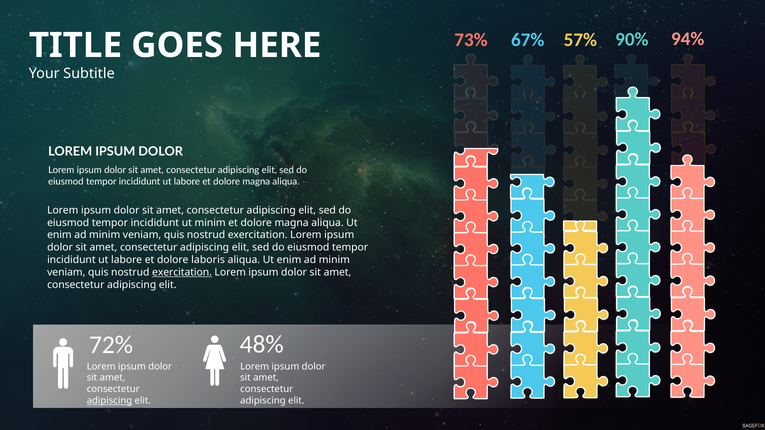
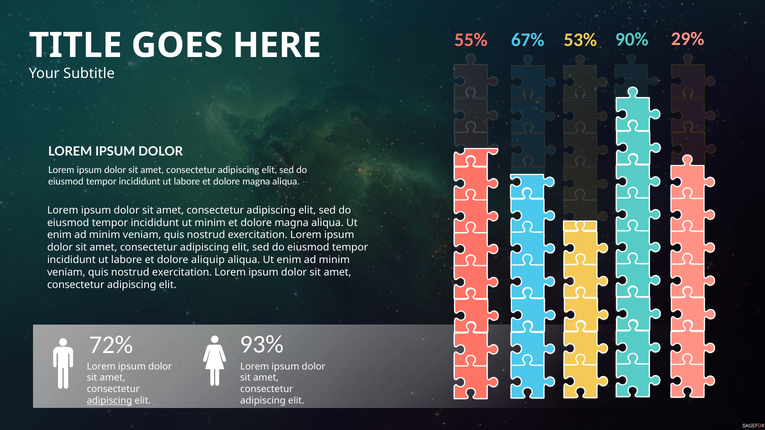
94%: 94% -> 29%
73%: 73% -> 55%
57%: 57% -> 53%
laboris: laboris -> aliquip
exercitation at (182, 273) underline: present -> none
48%: 48% -> 93%
